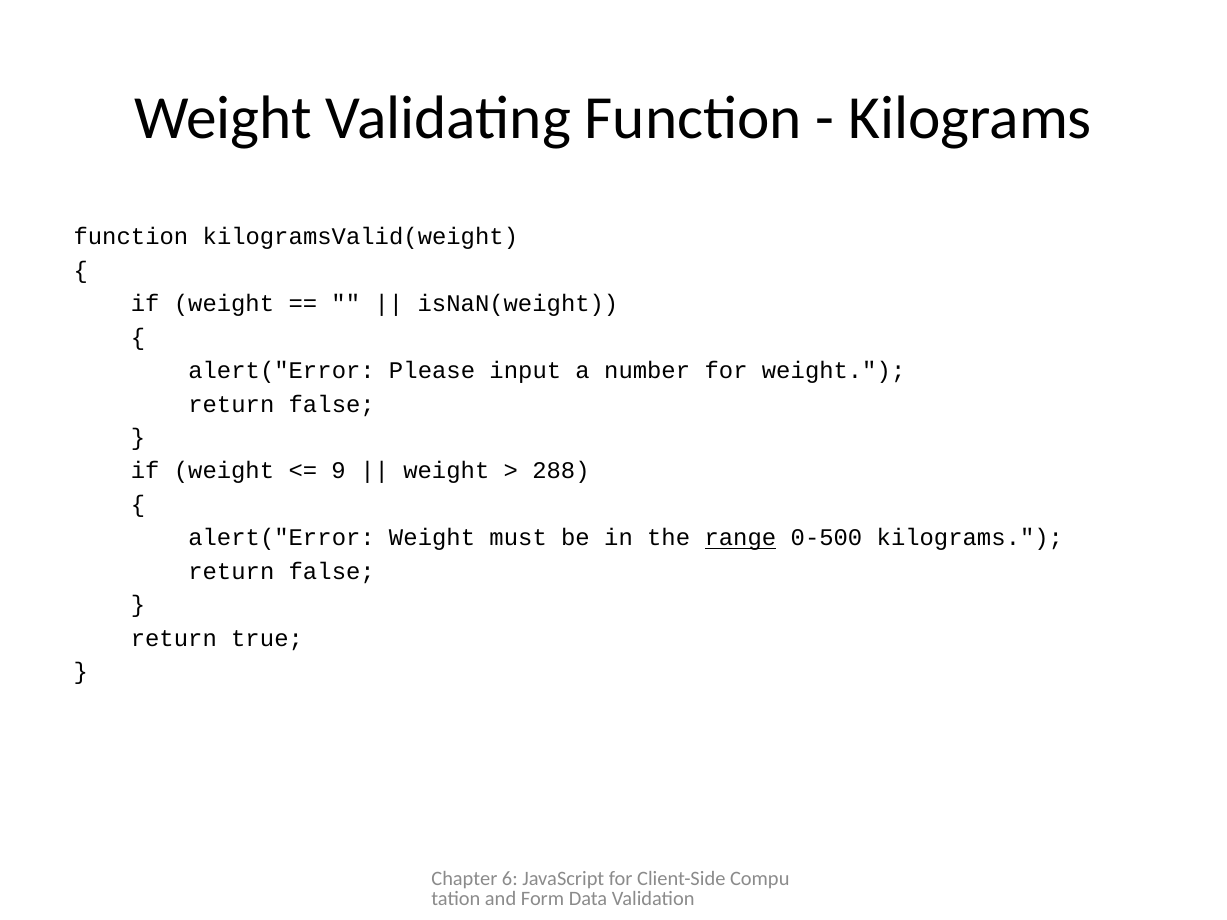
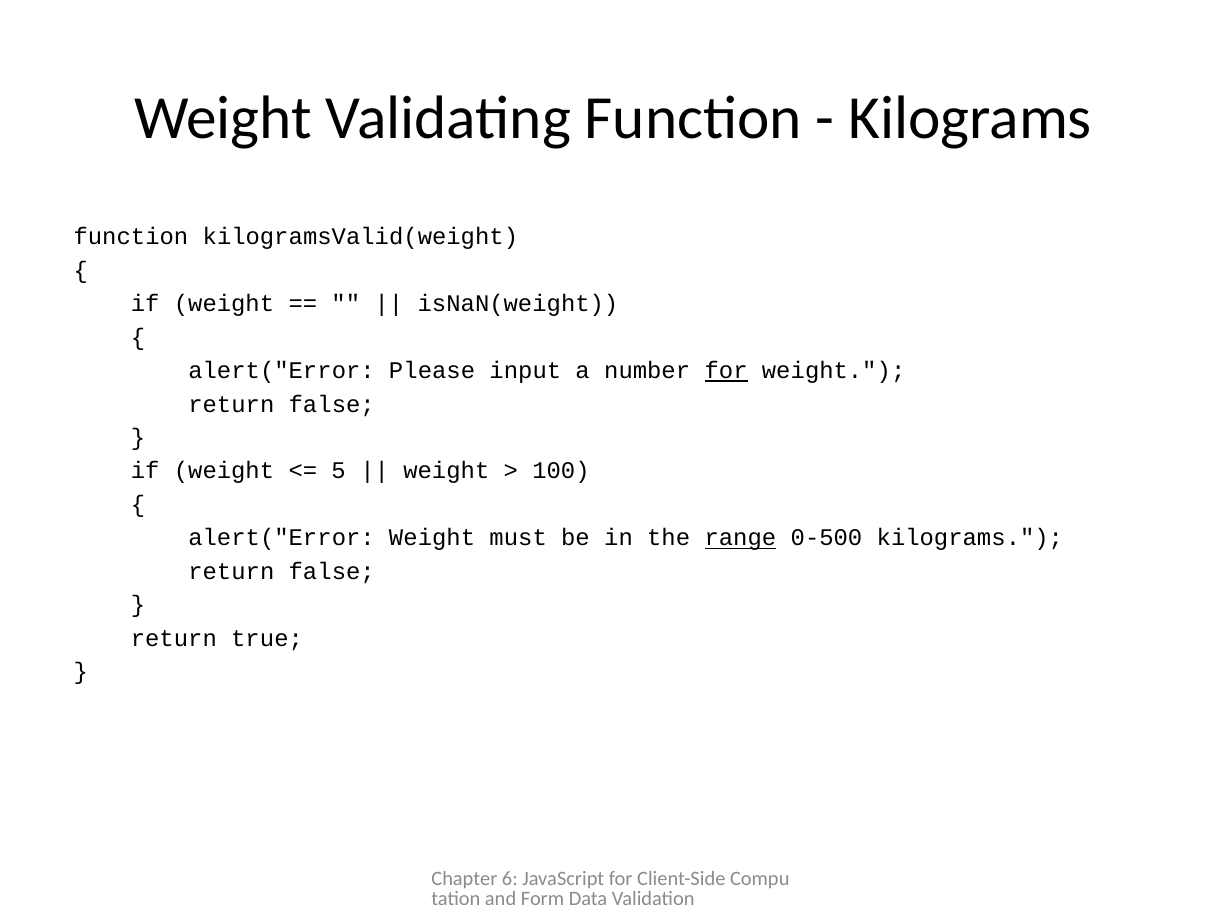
for at (726, 371) underline: none -> present
9: 9 -> 5
288: 288 -> 100
